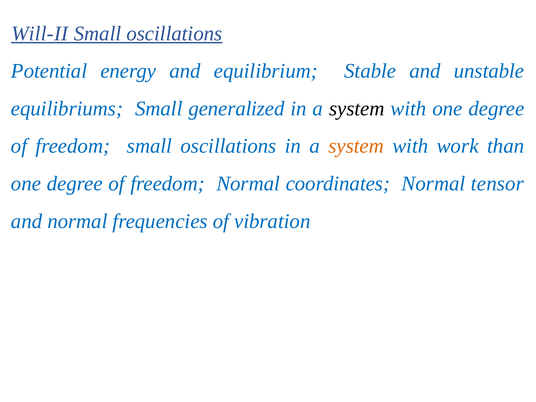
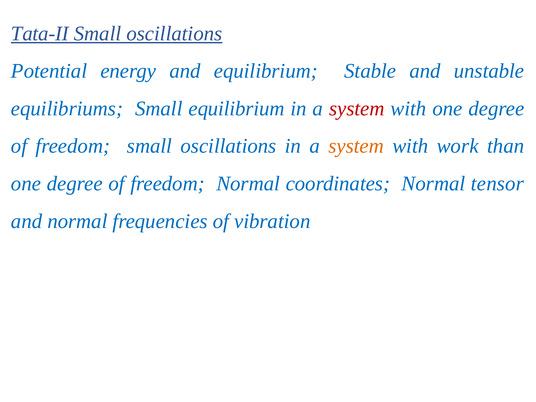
Will-II: Will-II -> Tata-II
Small generalized: generalized -> equilibrium
system at (357, 109) colour: black -> red
